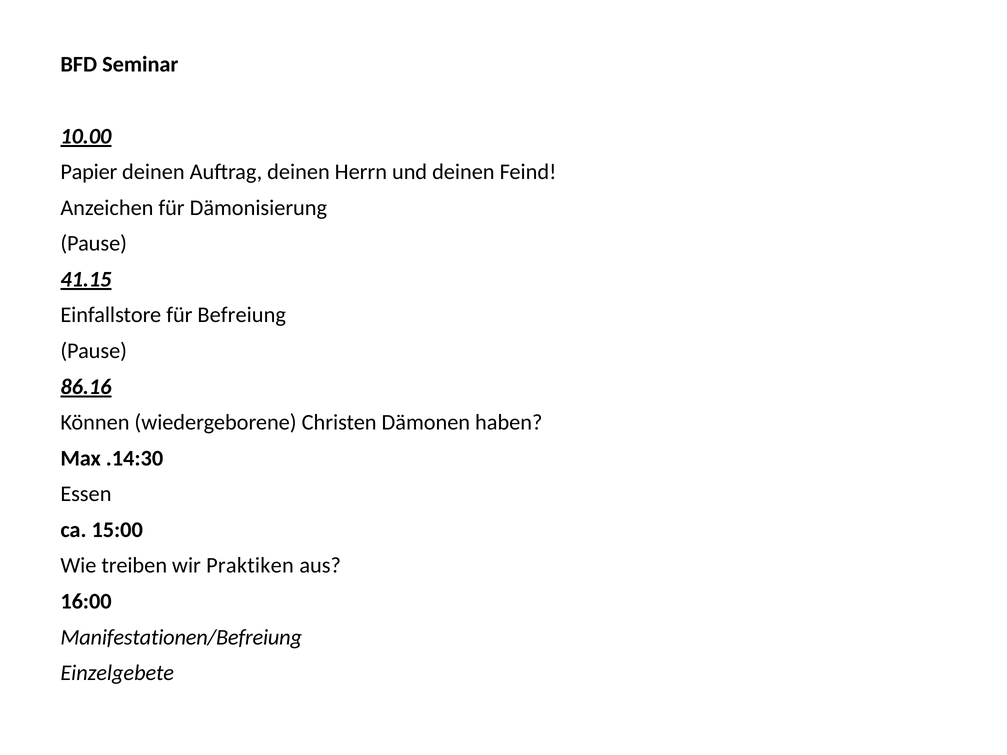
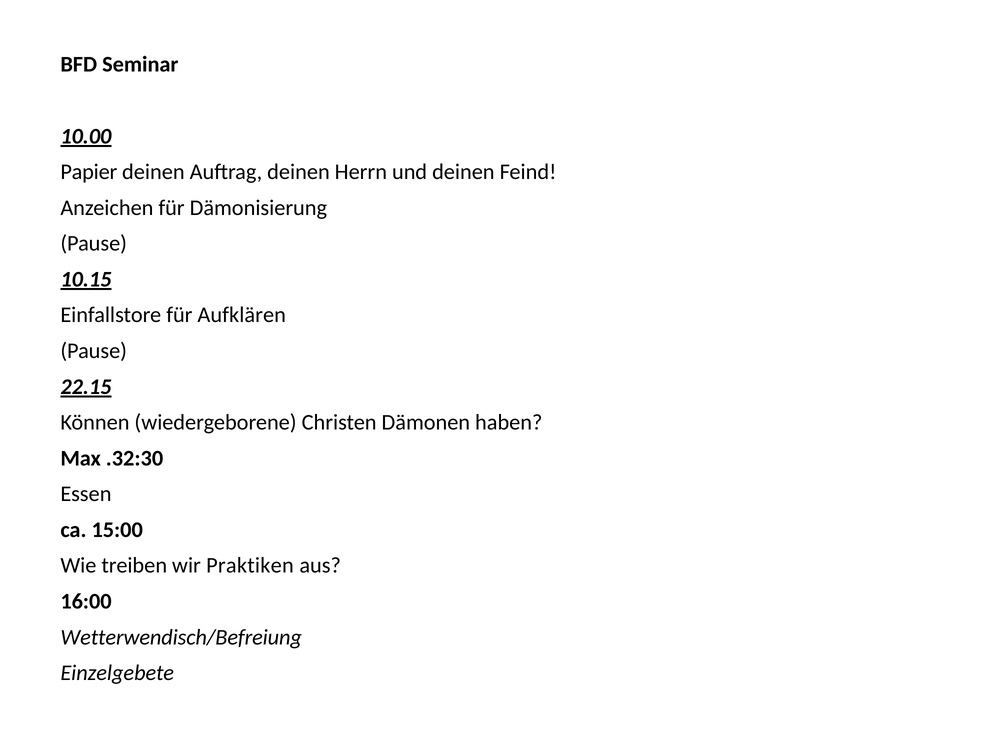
41.15: 41.15 -> 10.15
Befreiung: Befreiung -> Aufklären
86.16: 86.16 -> 22.15
.14:30: .14:30 -> .32:30
Manifestationen/Befreiung: Manifestationen/Befreiung -> Wetterwendisch/Befreiung
